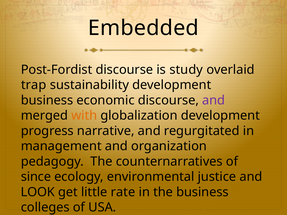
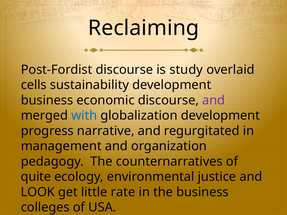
Embedded: Embedded -> Reclaiming
trap: trap -> cells
with colour: orange -> blue
since: since -> quite
